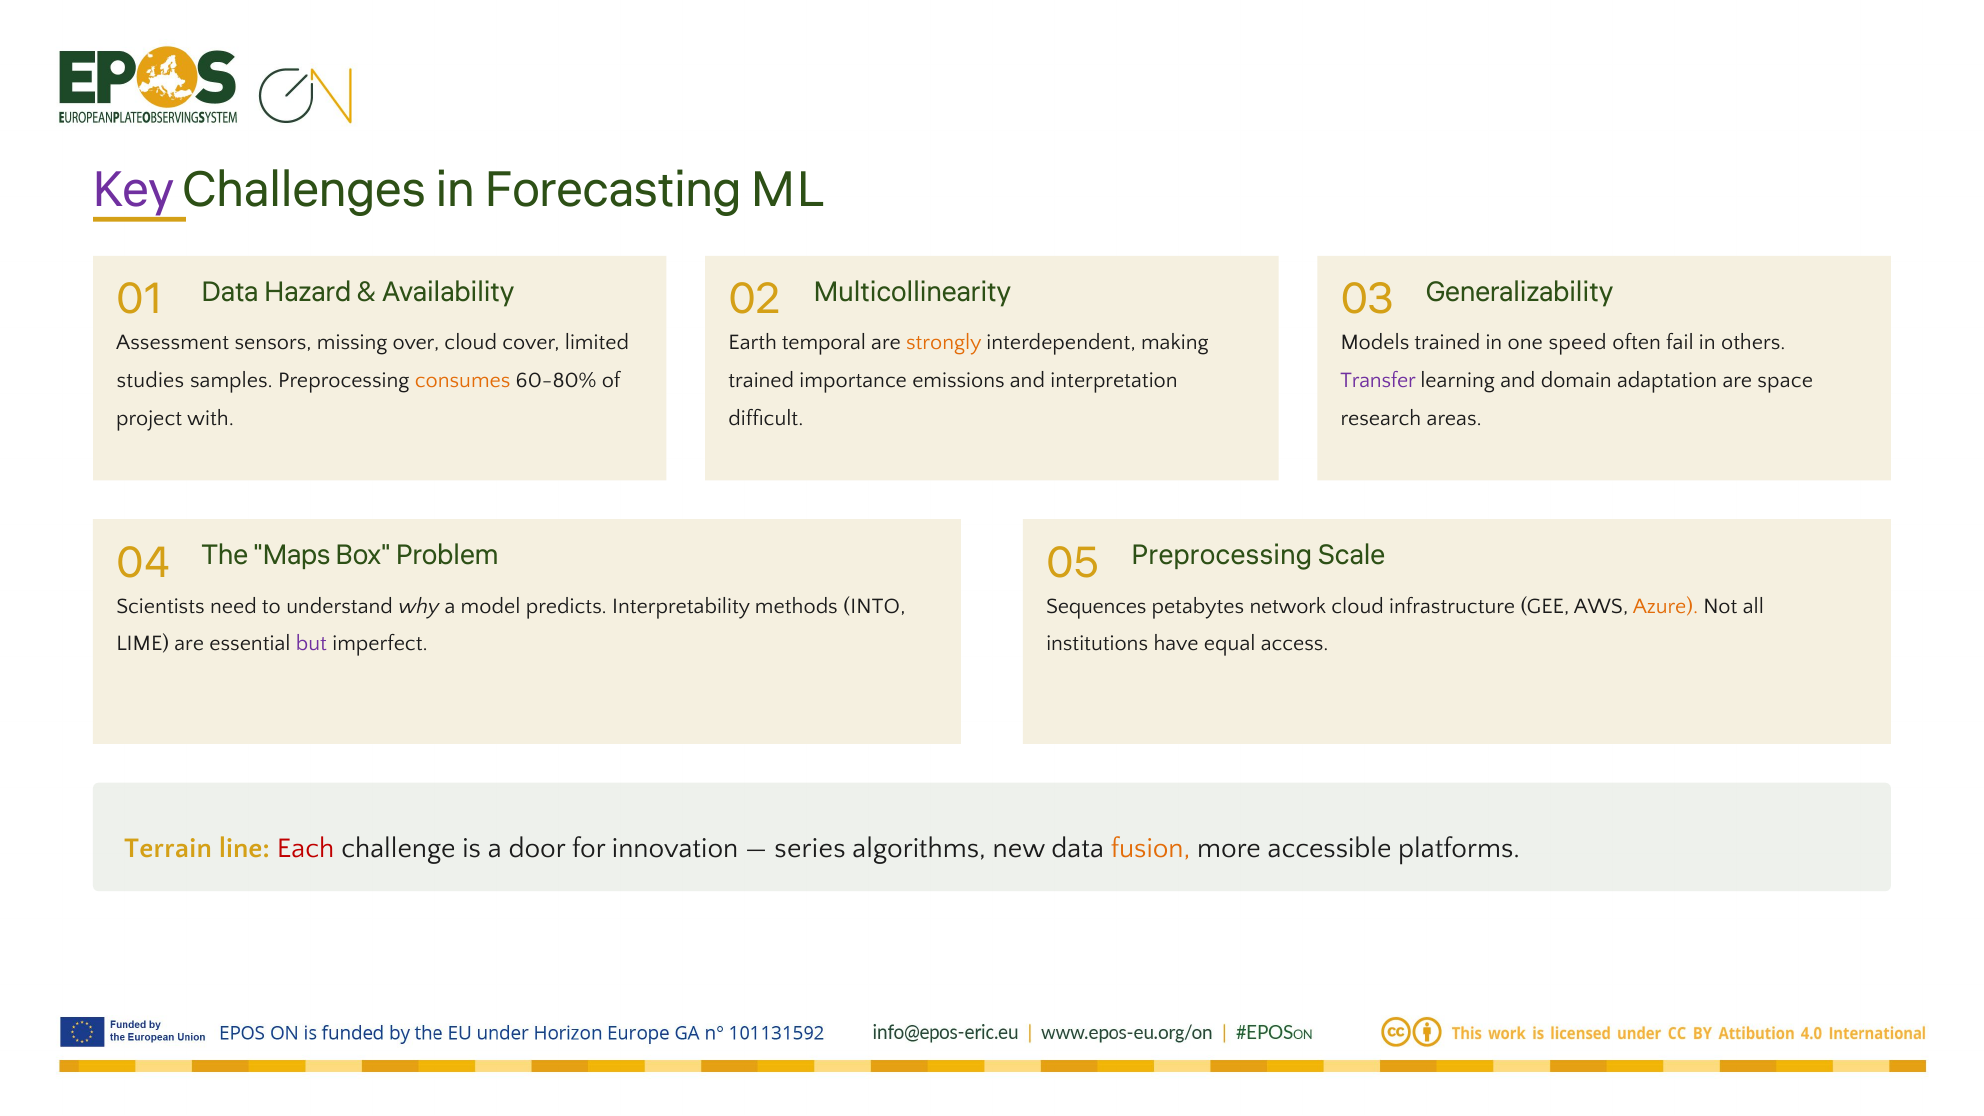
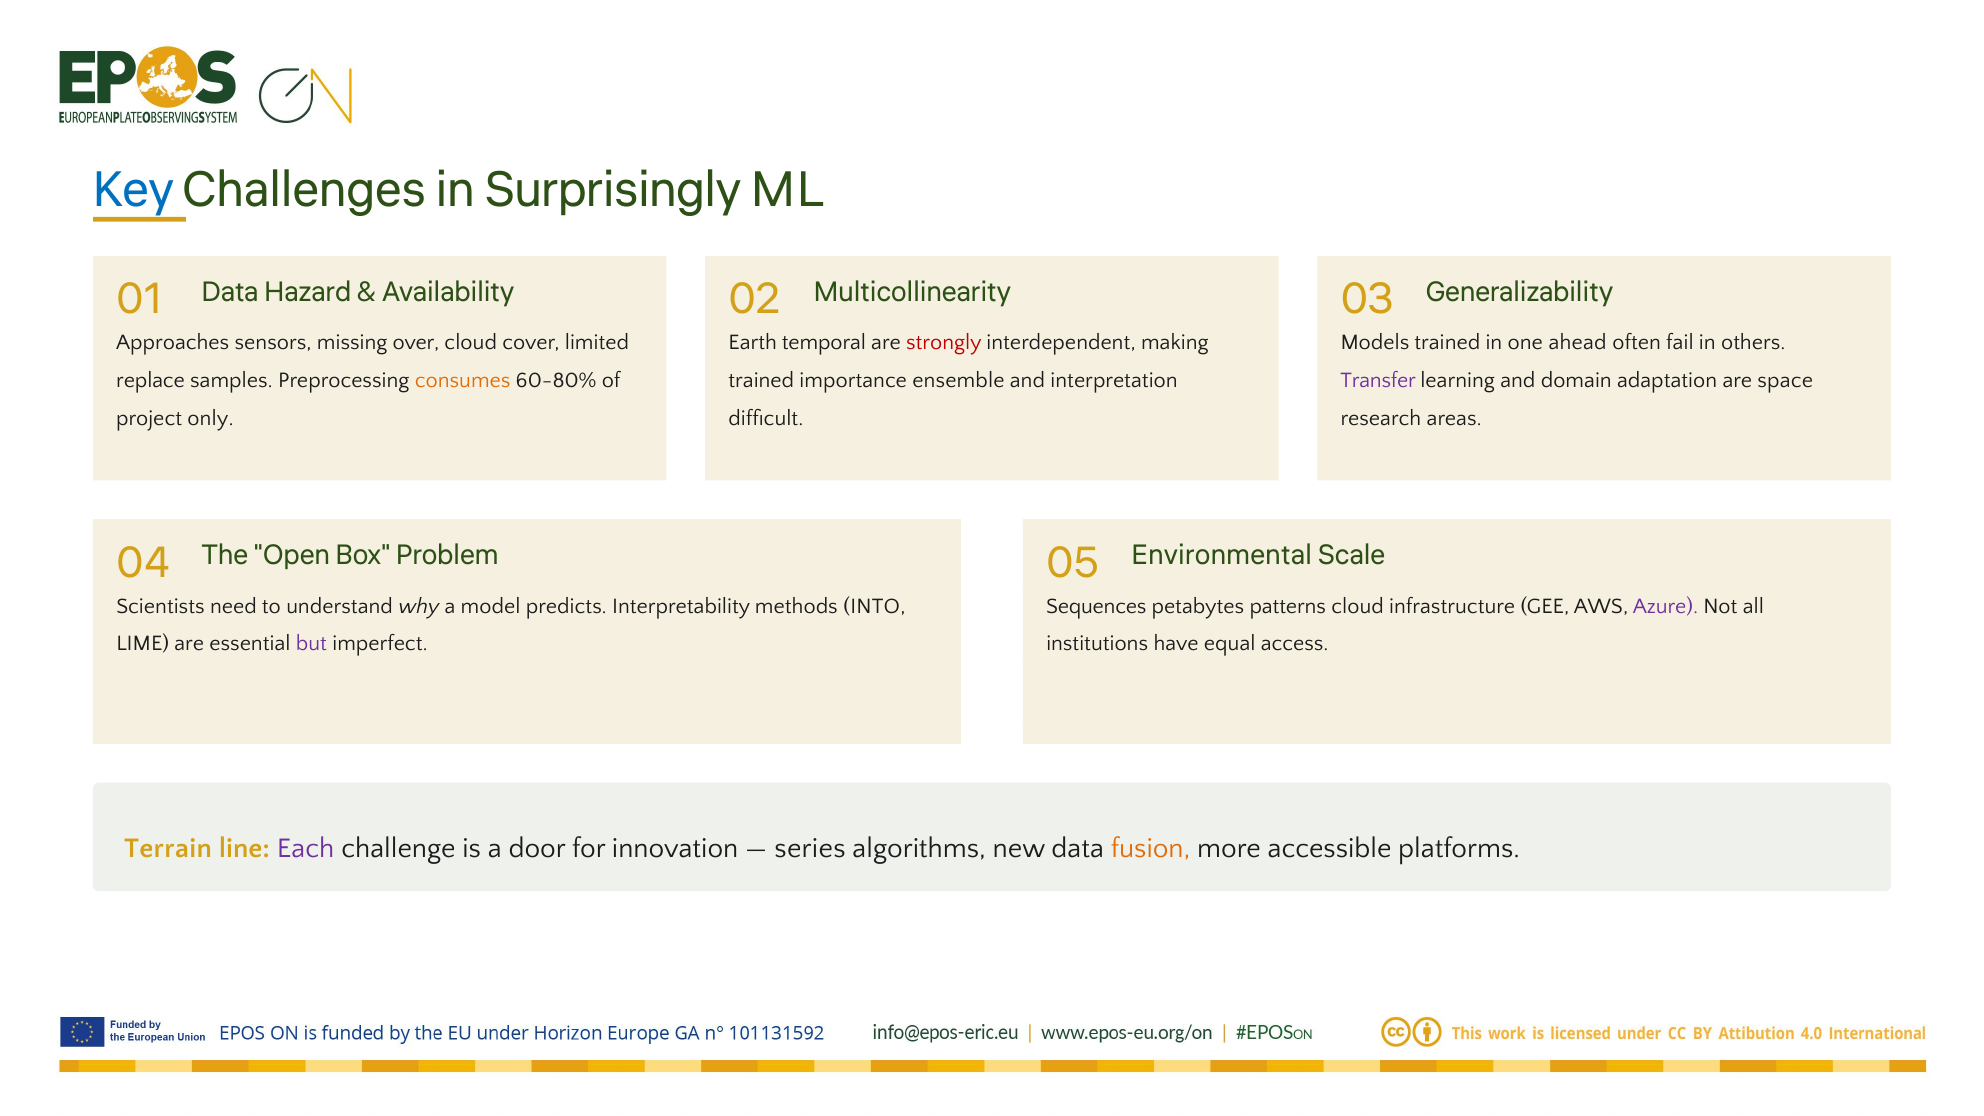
Key colour: purple -> blue
Forecasting: Forecasting -> Surprisingly
Assessment: Assessment -> Approaches
strongly colour: orange -> red
speed: speed -> ahead
studies: studies -> replace
emissions: emissions -> ensemble
with: with -> only
Maps: Maps -> Open
05 Preprocessing: Preprocessing -> Environmental
network: network -> patterns
Azure colour: orange -> purple
Each colour: red -> purple
